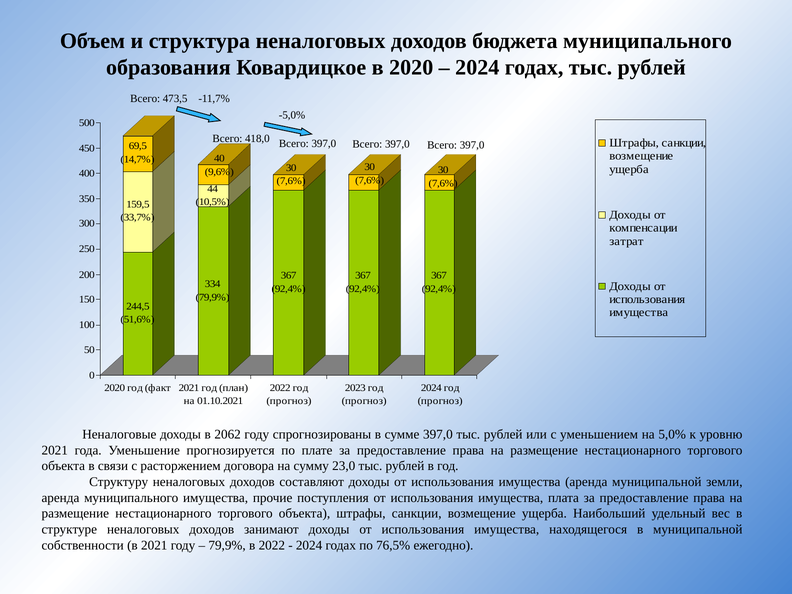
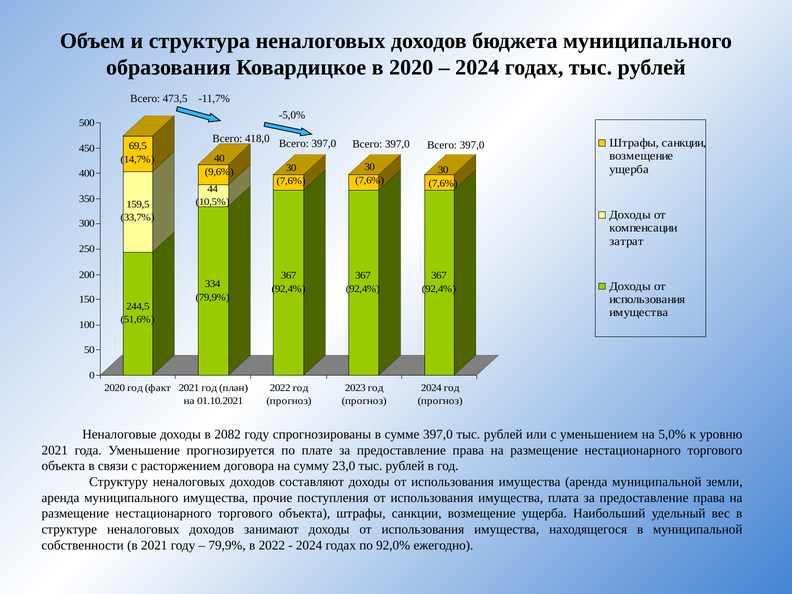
2062: 2062 -> 2082
76,5%: 76,5% -> 92,0%
